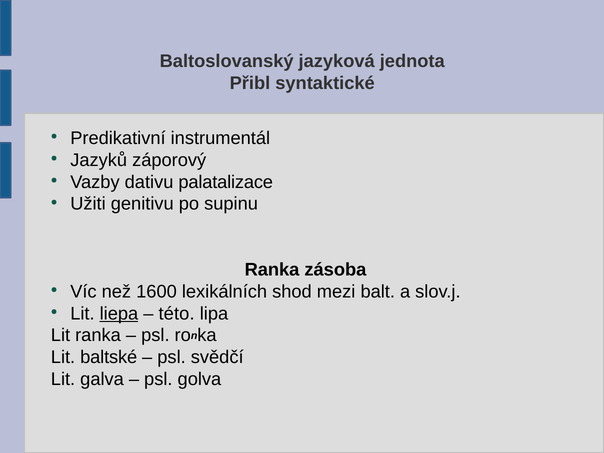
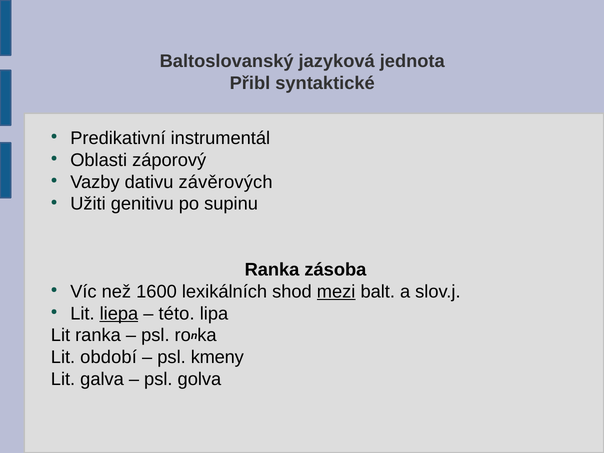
Jazyků: Jazyků -> Oblasti
palatalizace: palatalizace -> závěrových
mezi underline: none -> present
baltské: baltské -> období
svědčí: svědčí -> kmeny
